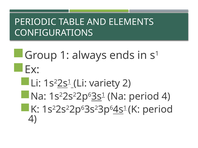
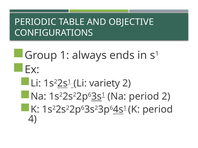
ELEMENTS: ELEMENTS -> OBJECTIVE
Na period 4: 4 -> 2
